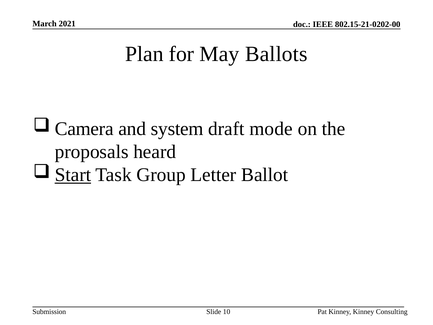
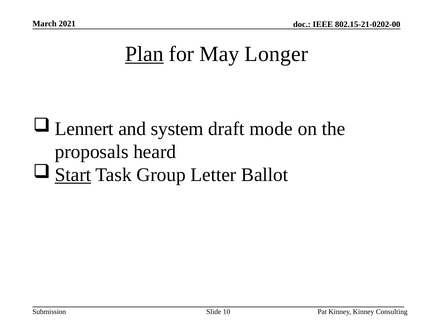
Plan underline: none -> present
Ballots: Ballots -> Longer
Camera: Camera -> Lennert
